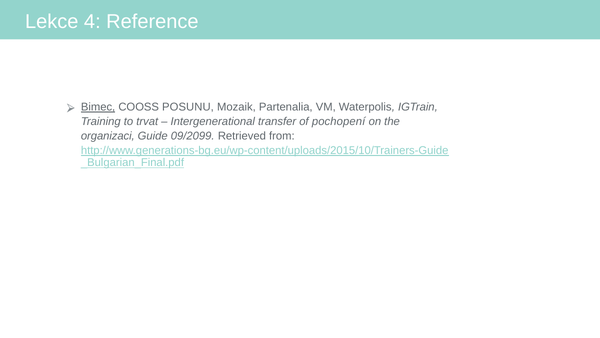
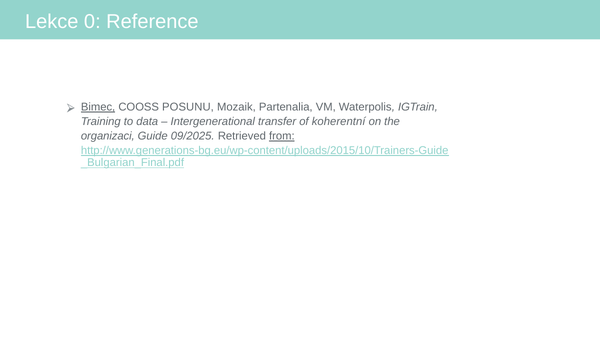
4: 4 -> 0
trvat: trvat -> data
pochopení: pochopení -> koherentní
09/2099: 09/2099 -> 09/2025
from underline: none -> present
